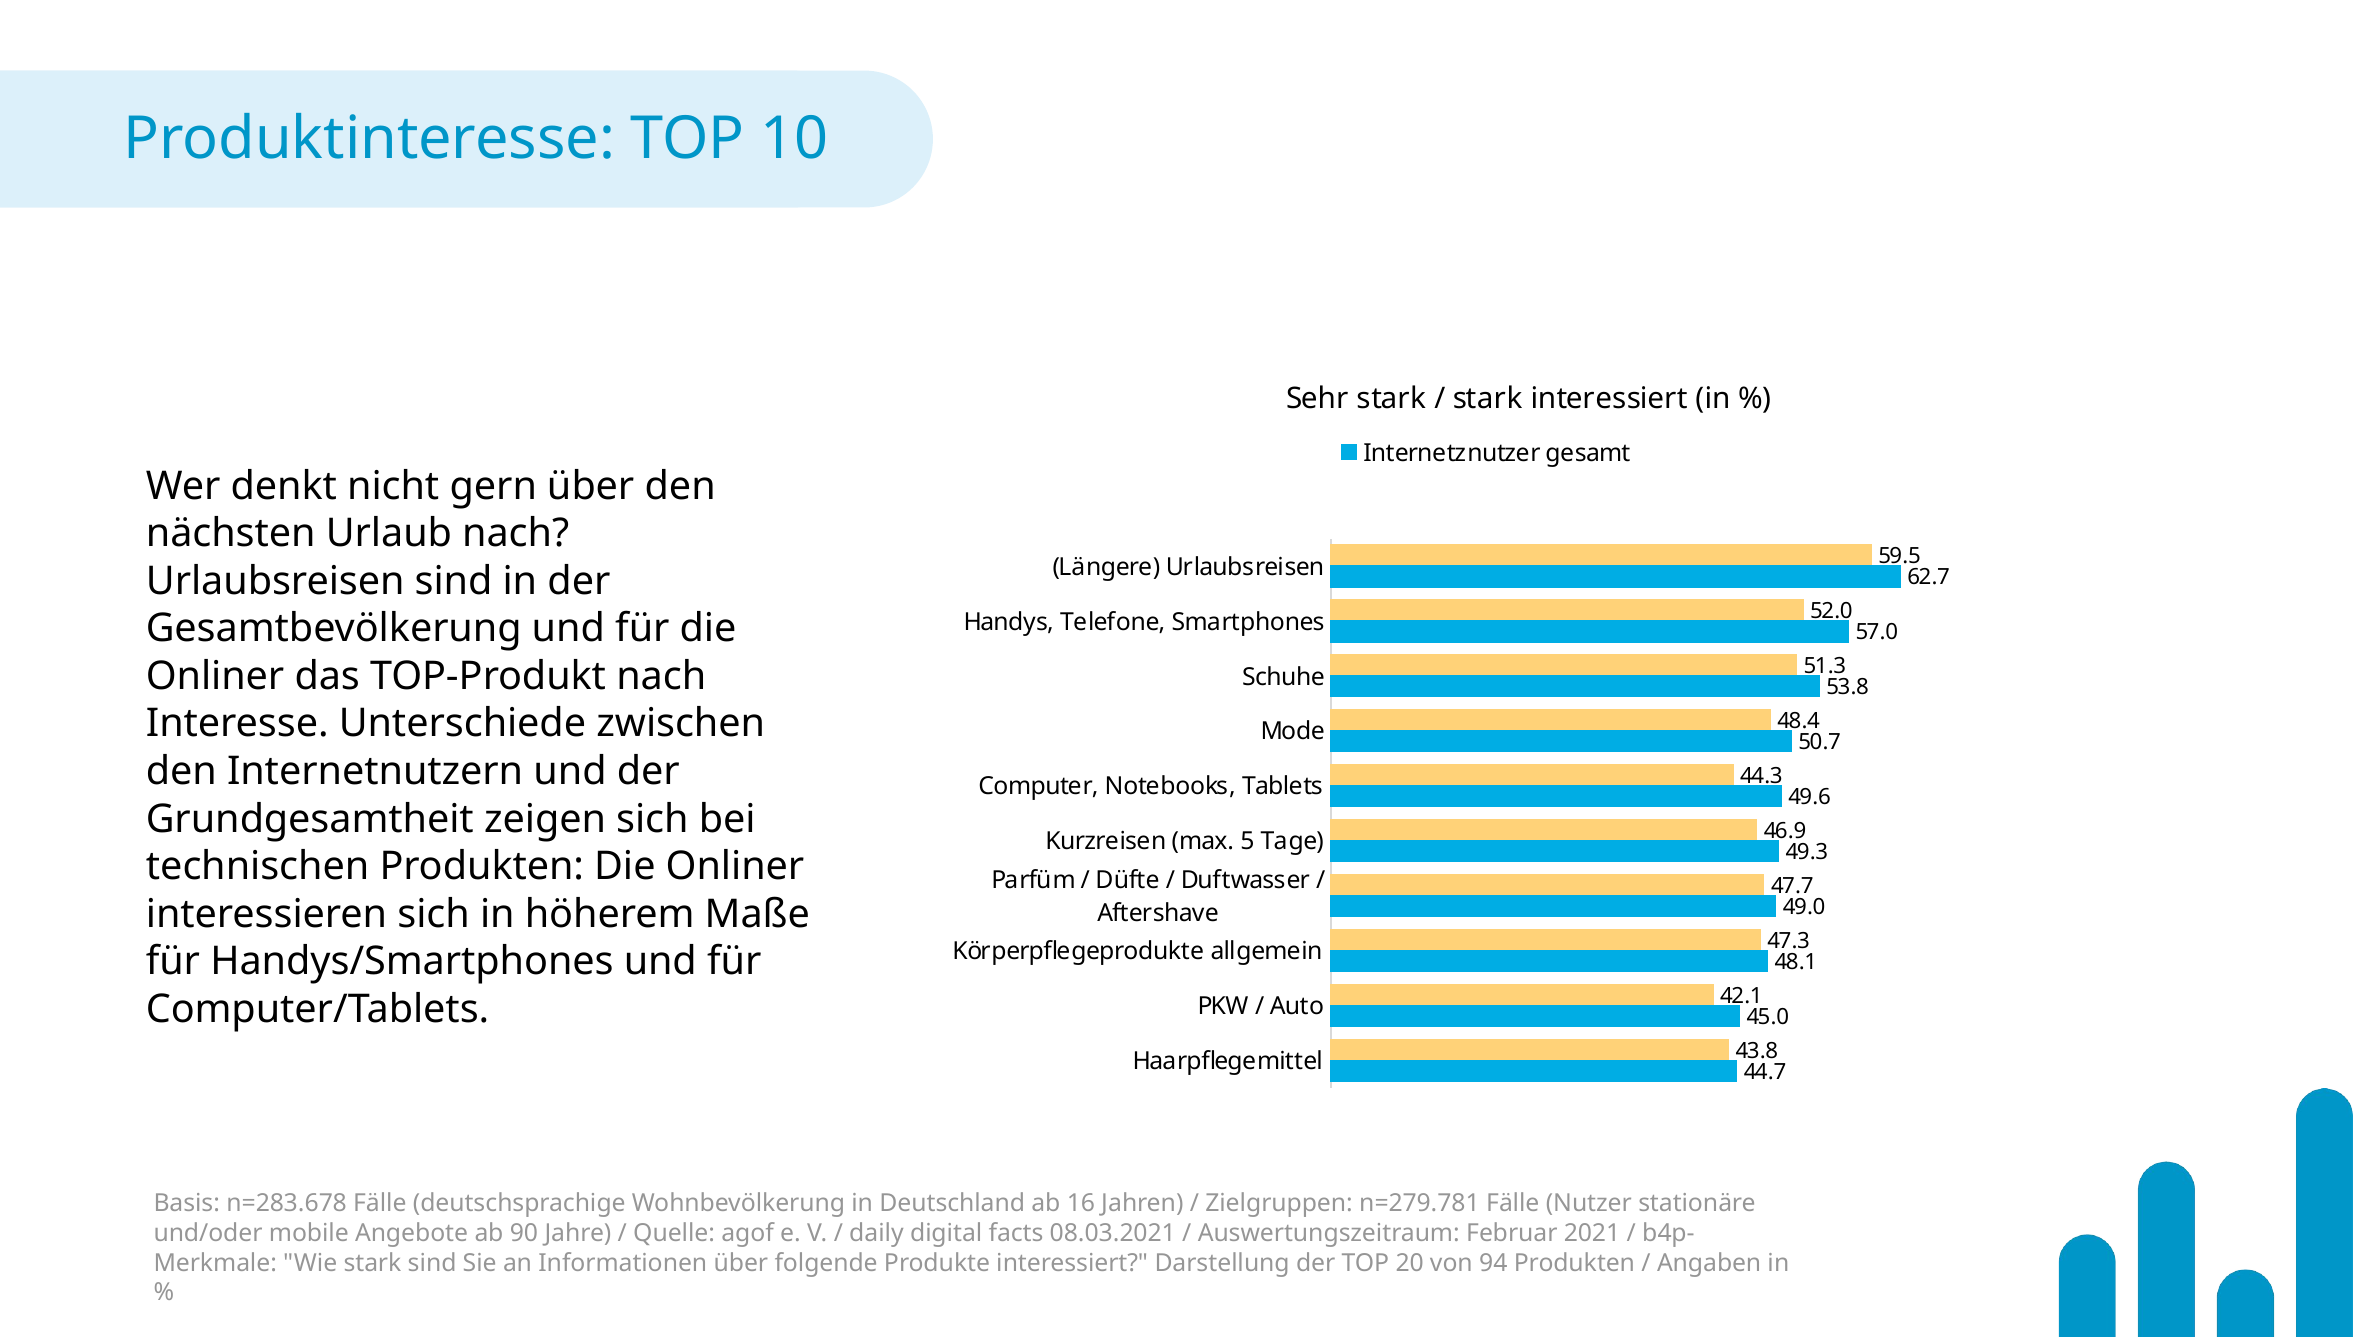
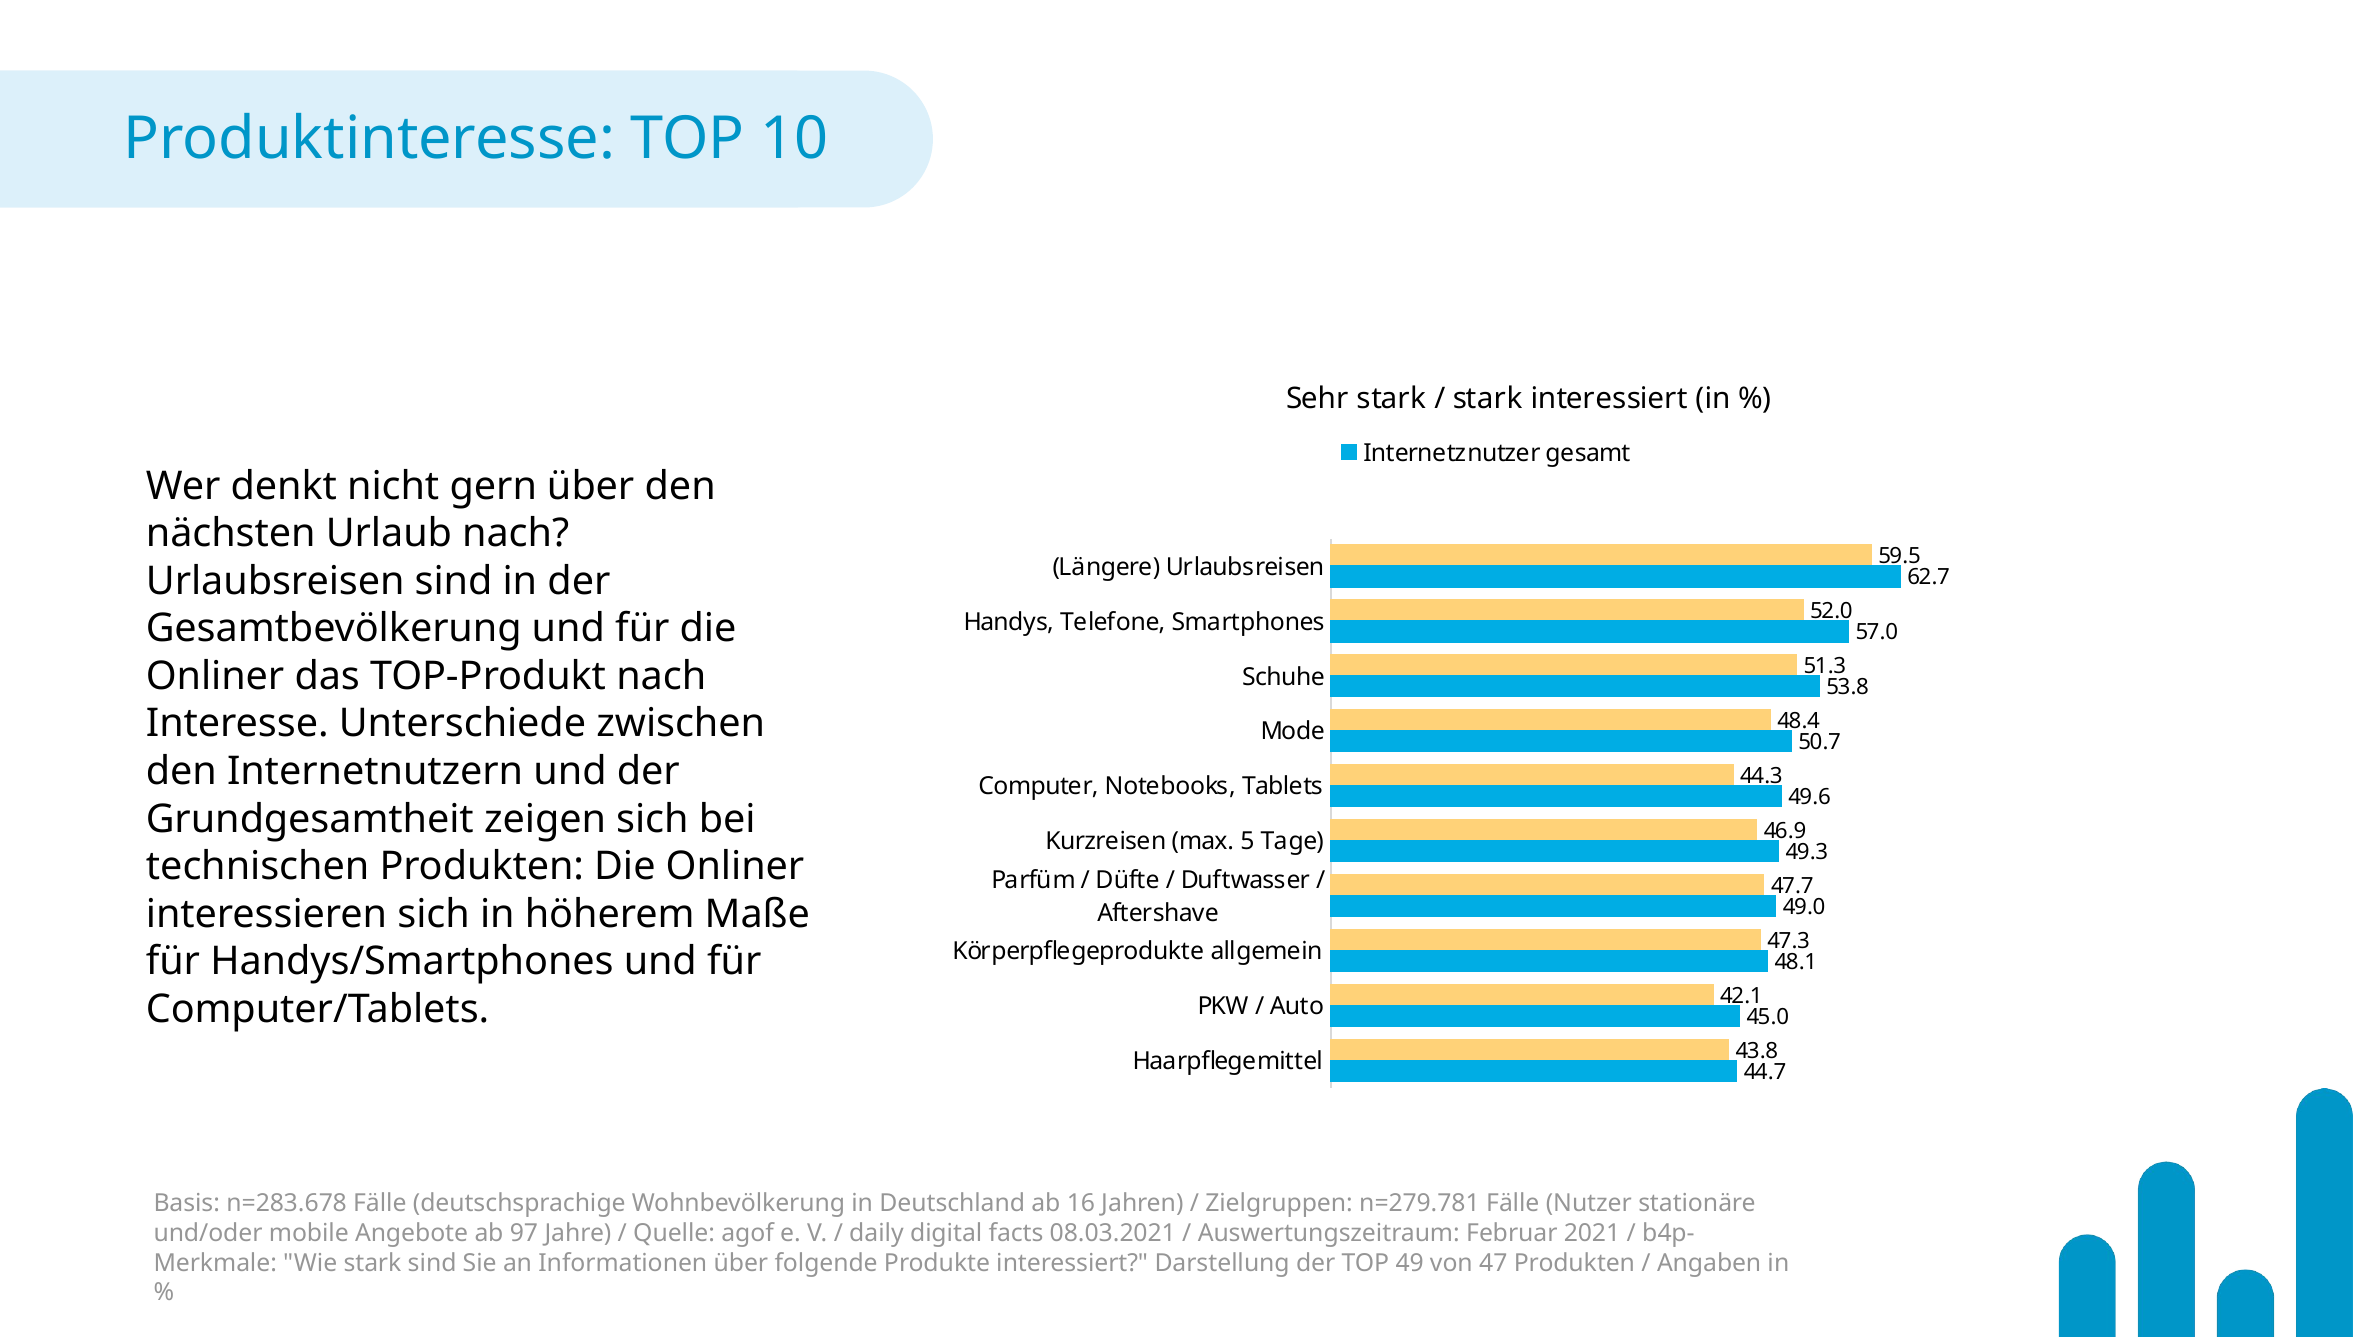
90: 90 -> 97
20: 20 -> 49
94: 94 -> 47
